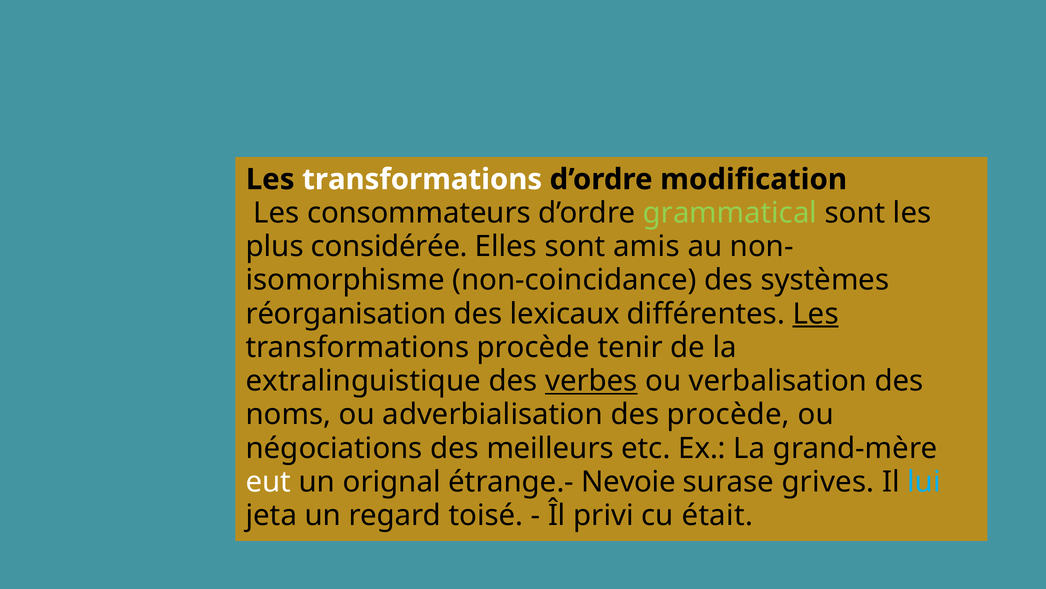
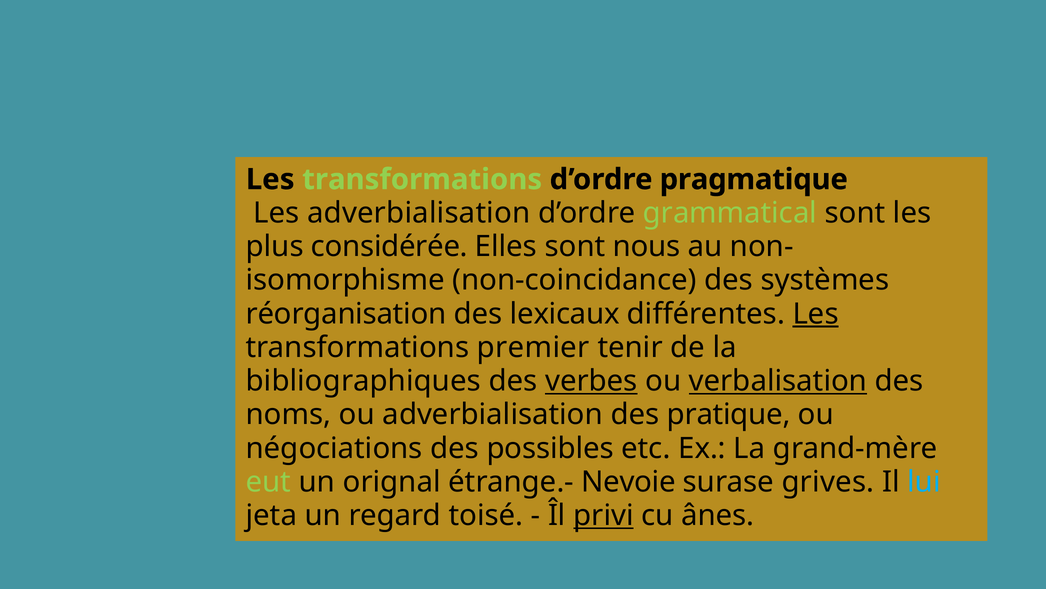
transformations at (422, 179) colour: white -> light green
modification: modification -> pragmatique
Les consommateurs: consommateurs -> adverbialisation
amis: amis -> nous
transformations procède: procède -> premier
extralinguistique: extralinguistique -> bibliographiques
verbalisation underline: none -> present
des procède: procède -> pratique
meilleurs: meilleurs -> possibles
eut colour: white -> light green
privi underline: none -> present
était: était -> ânes
